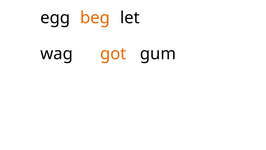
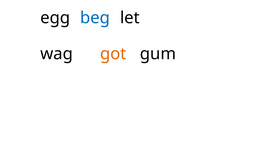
beg colour: orange -> blue
